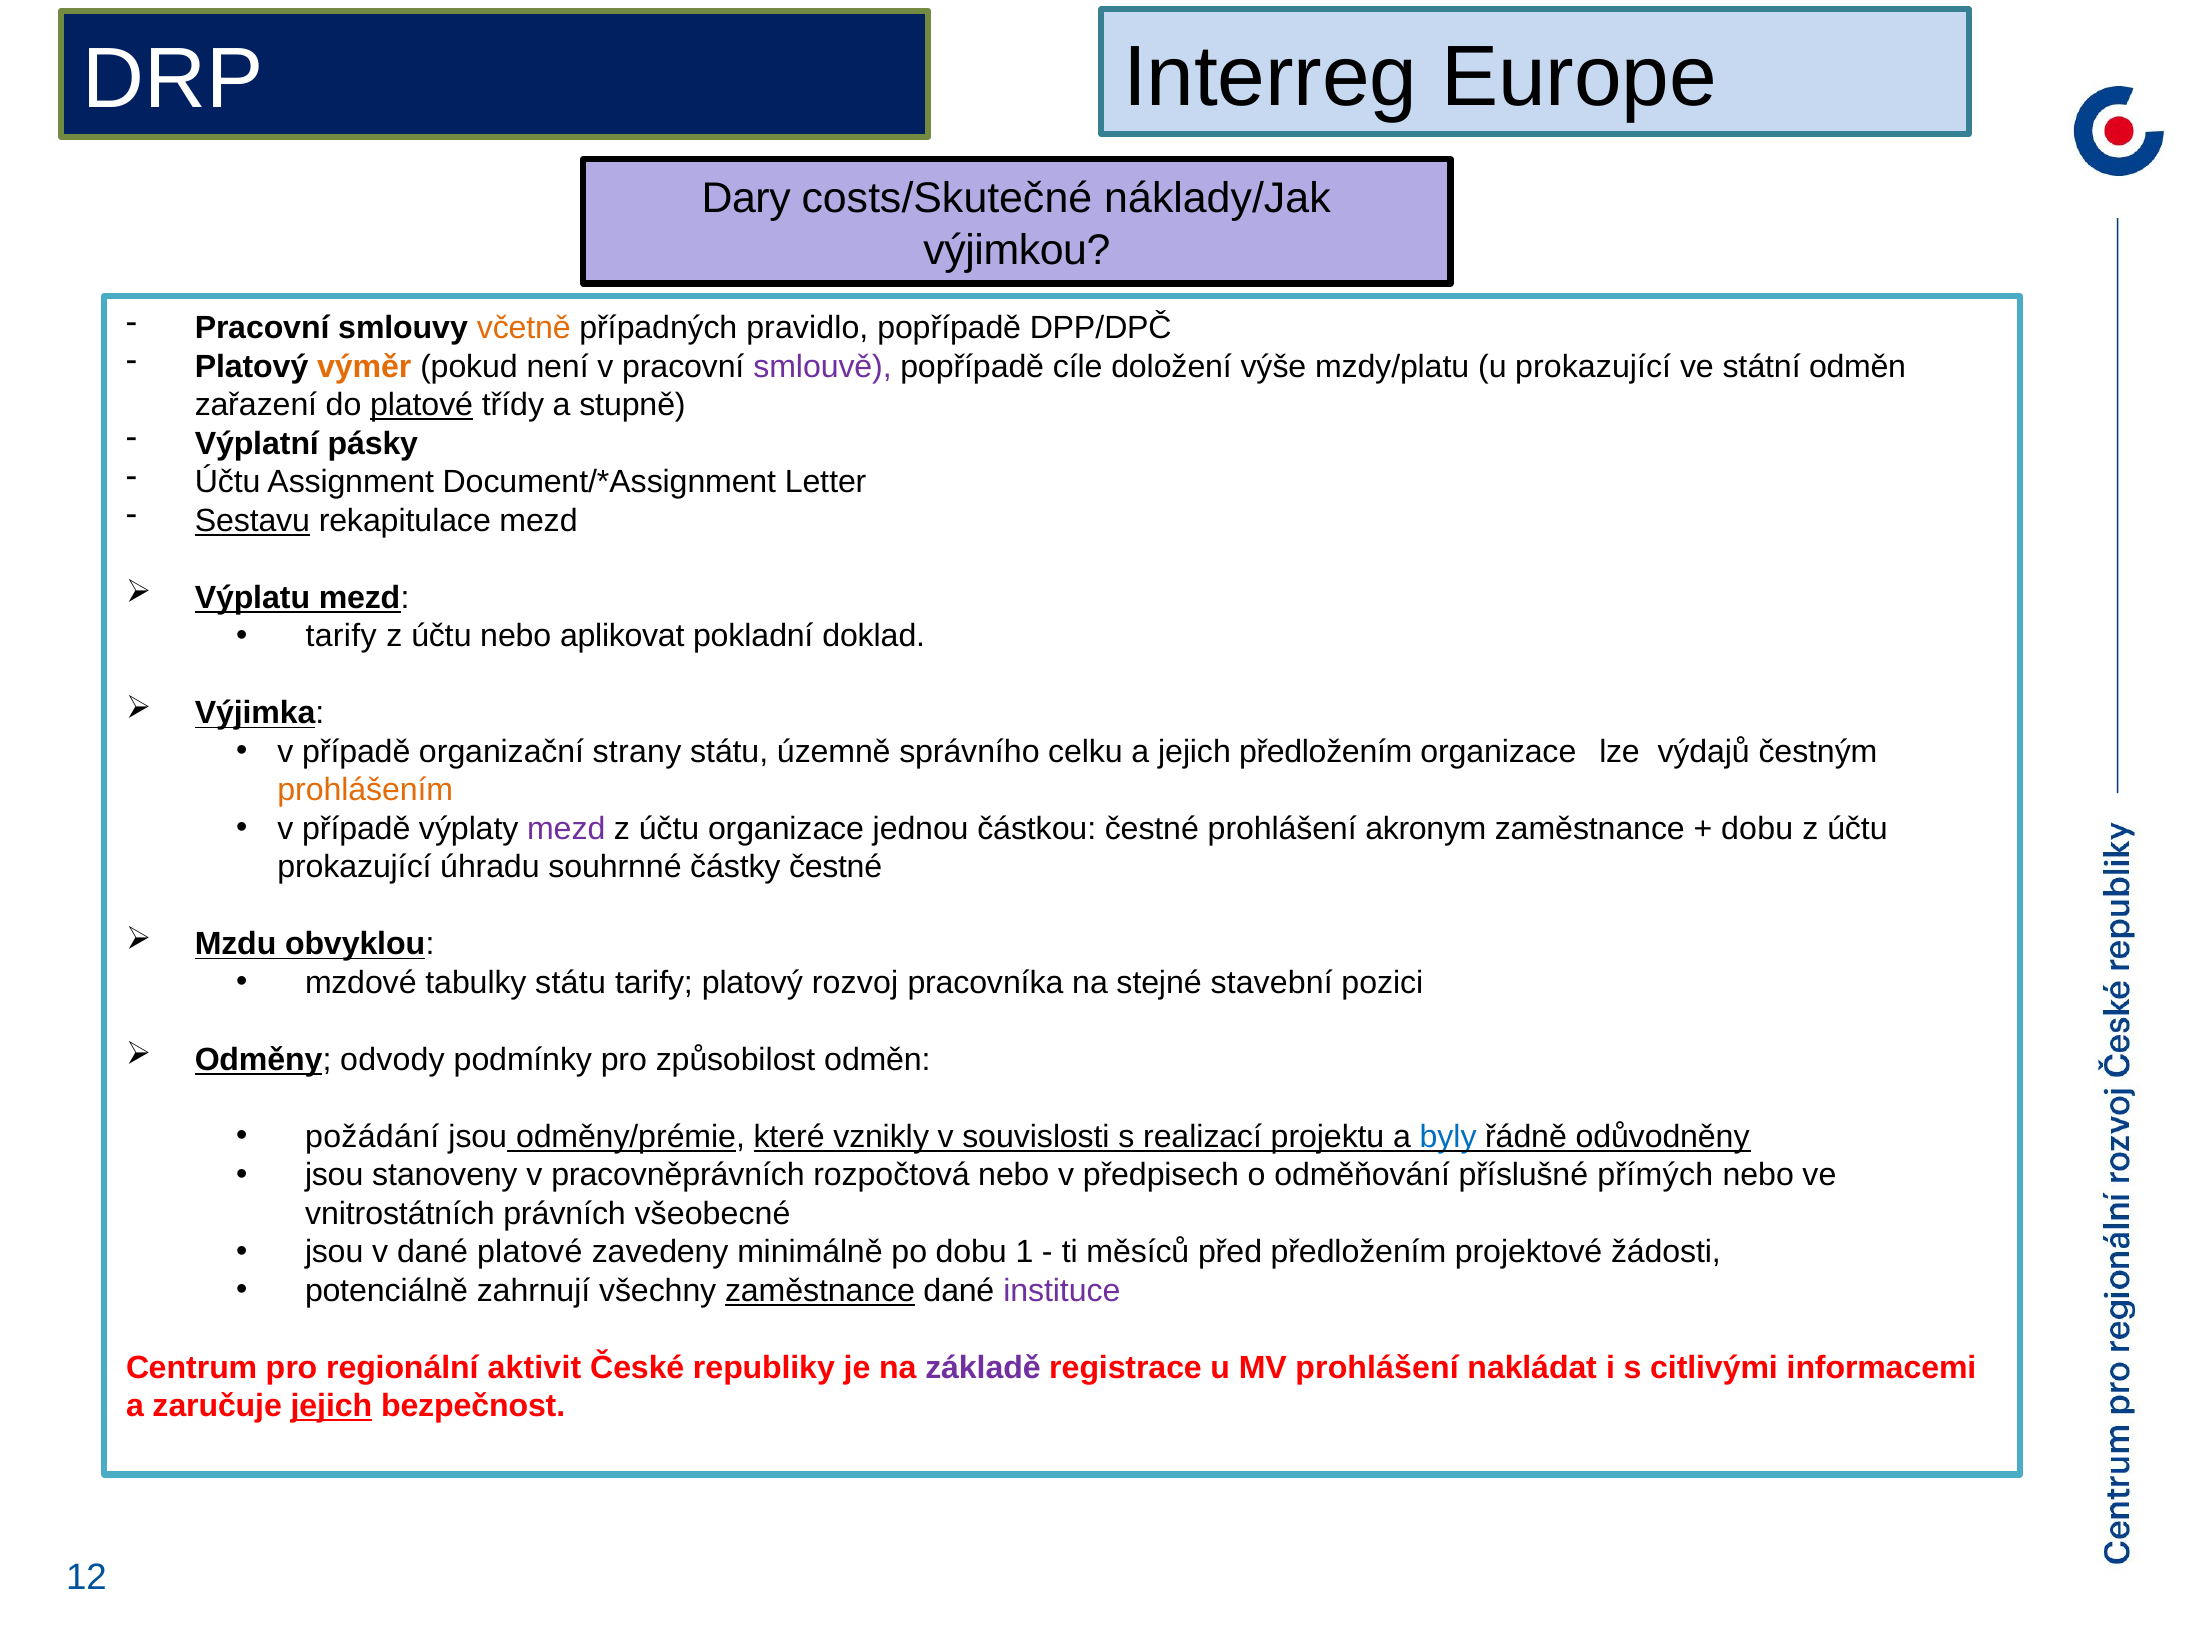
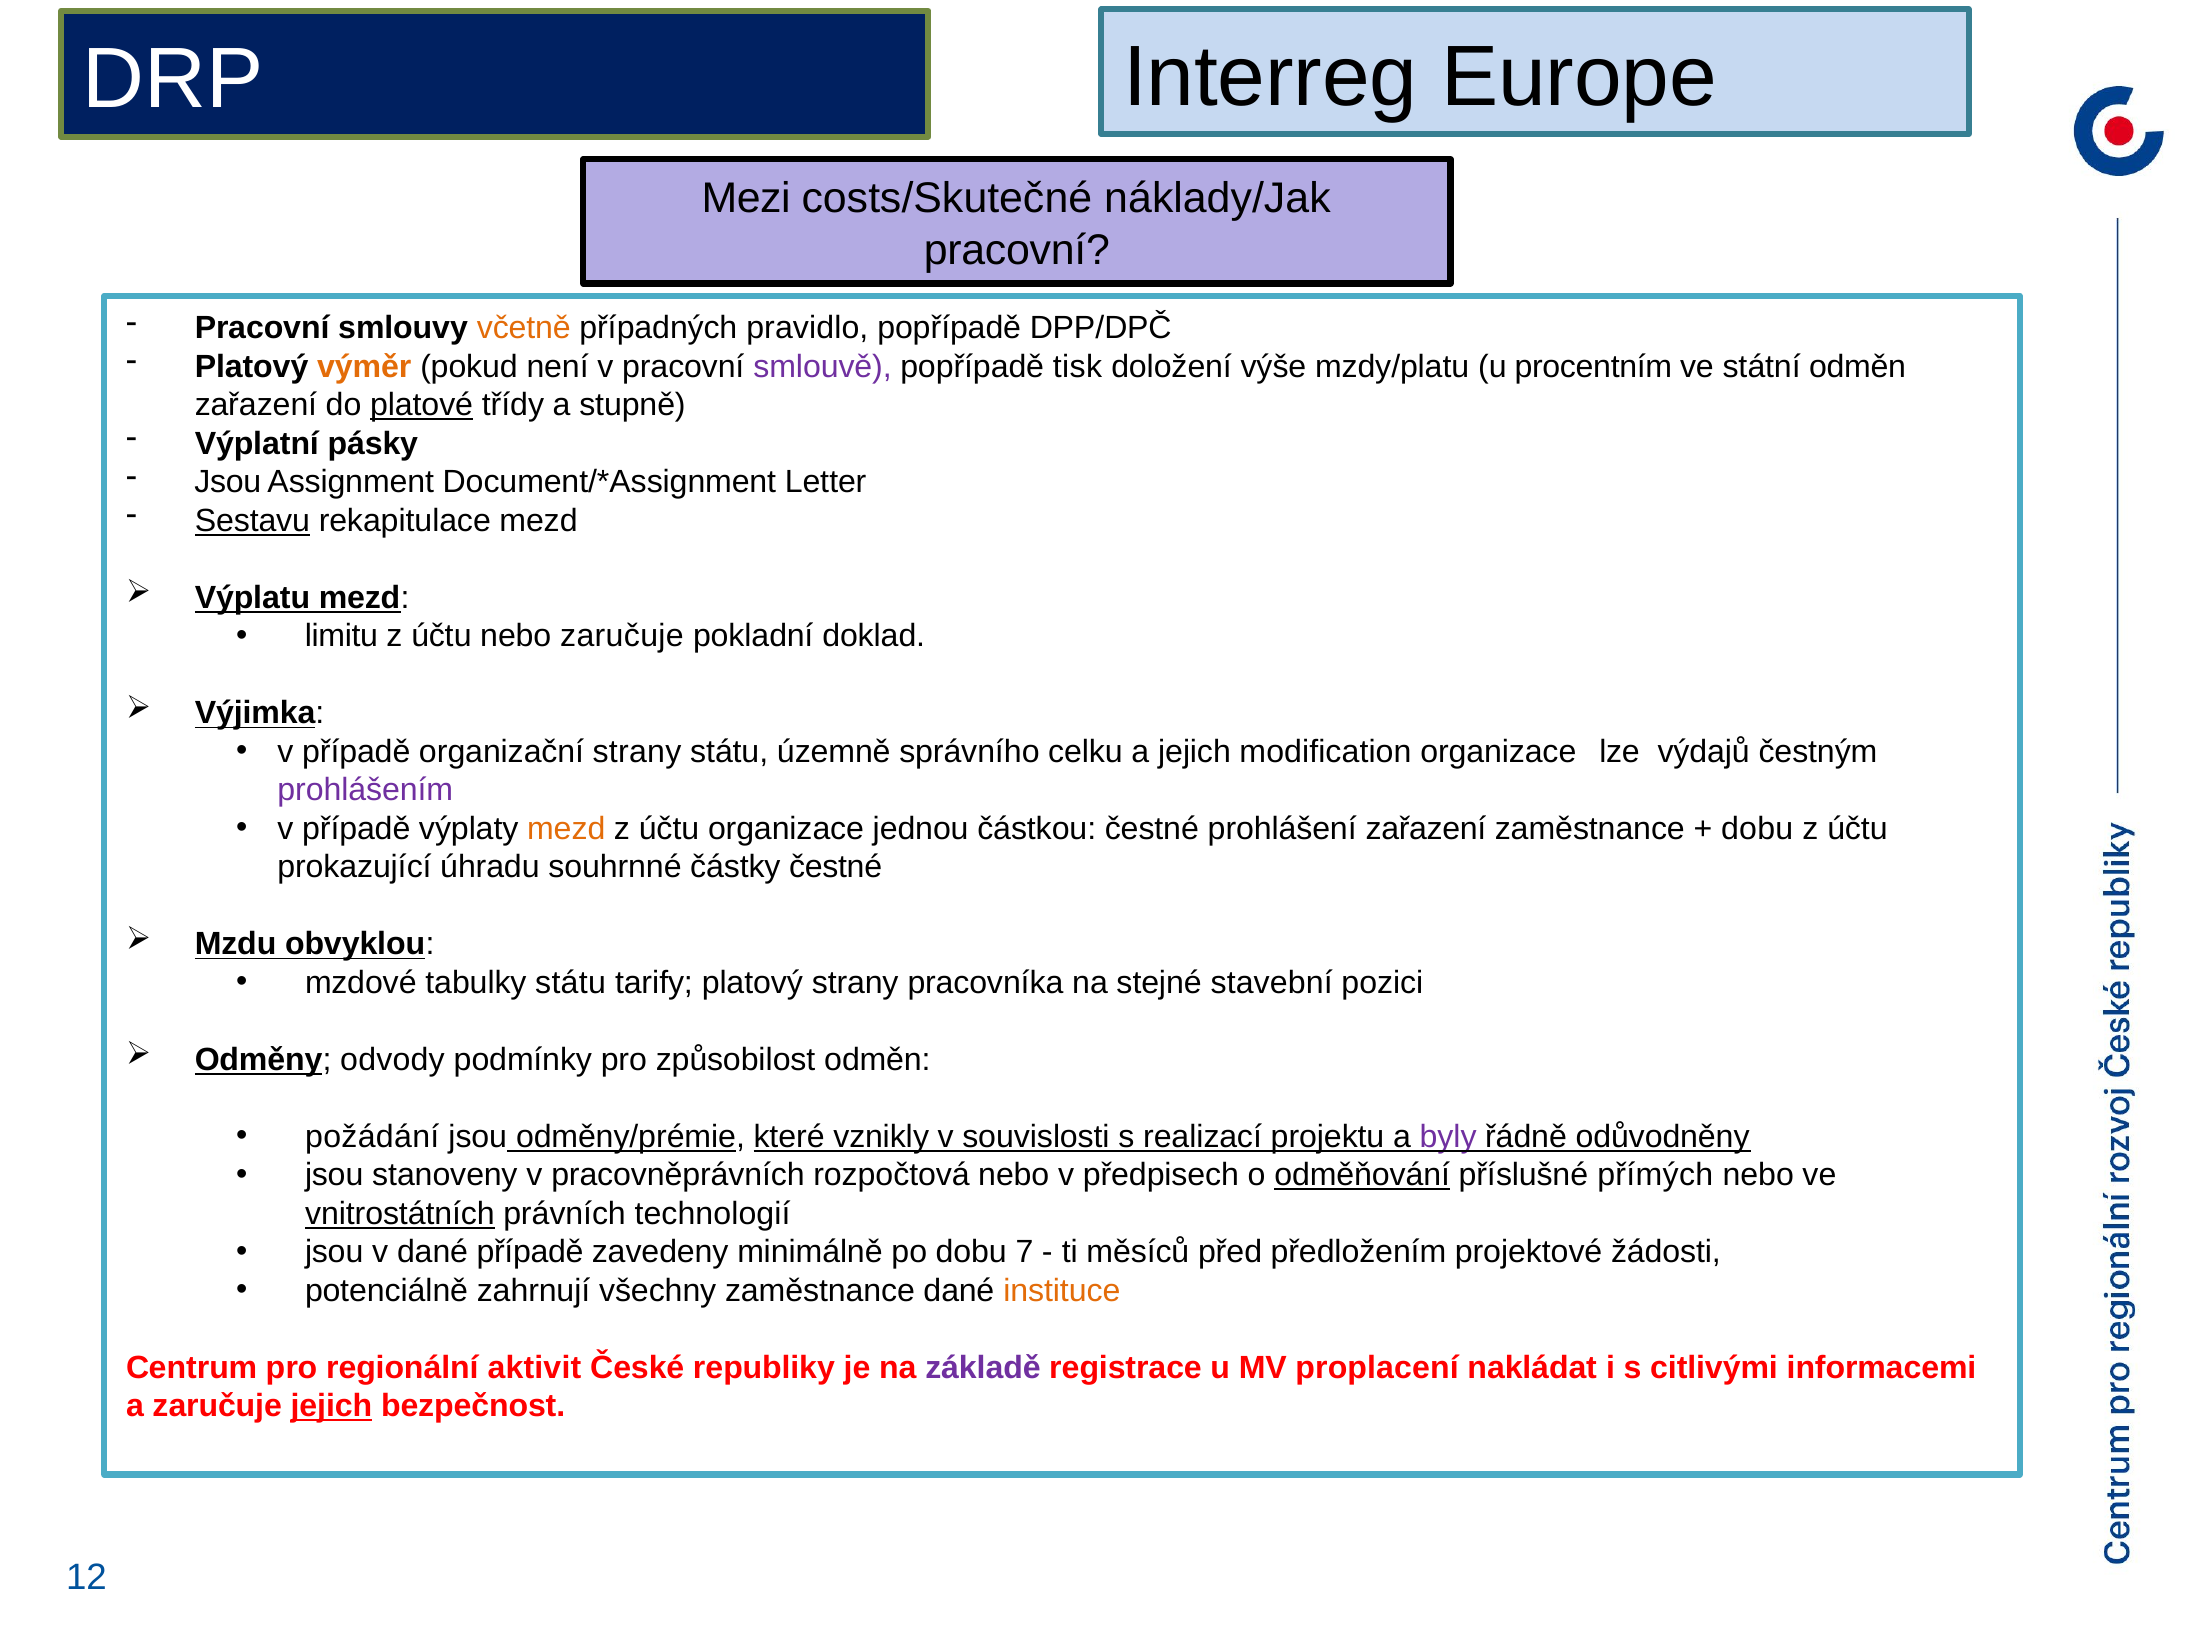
Dary: Dary -> Mezi
výjimkou at (1017, 250): výjimkou -> pracovní
cíle: cíle -> tisk
u prokazující: prokazující -> procentním
Účtu at (228, 482): Účtu -> Jsou
tarify at (341, 636): tarify -> limitu
nebo aplikovat: aplikovat -> zaručuje
jejich předložením: předložením -> modification
prohlášením colour: orange -> purple
mezd at (566, 829) colour: purple -> orange
prohlášení akronym: akronym -> zařazení
platový rozvoj: rozvoj -> strany
byly colour: blue -> purple
odměňování underline: none -> present
vnitrostátních underline: none -> present
všeobecné: všeobecné -> technologií
dané platové: platové -> případě
1: 1 -> 7
zaměstnance at (820, 1291) underline: present -> none
instituce colour: purple -> orange
MV prohlášení: prohlášení -> proplacení
